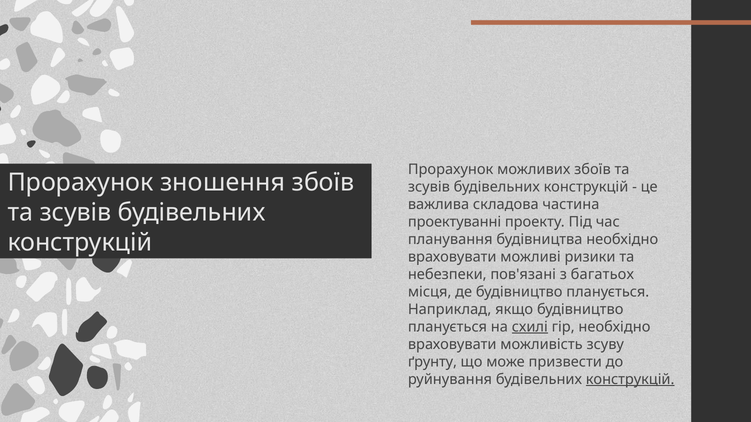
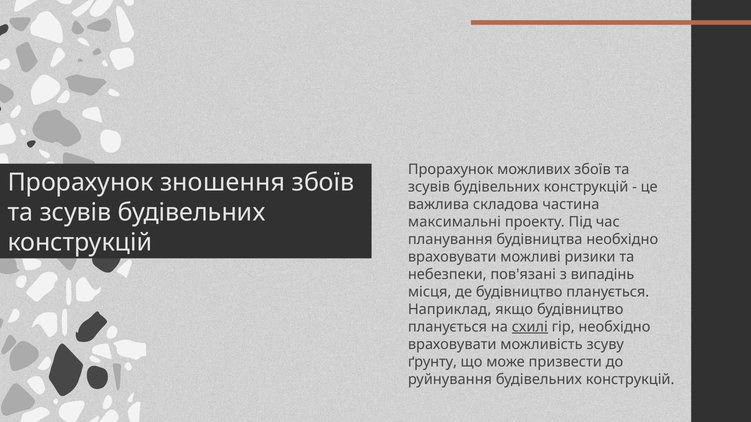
проектуванні: проектуванні -> максимальні
багатьох: багатьох -> випадінь
конструкцій at (630, 380) underline: present -> none
